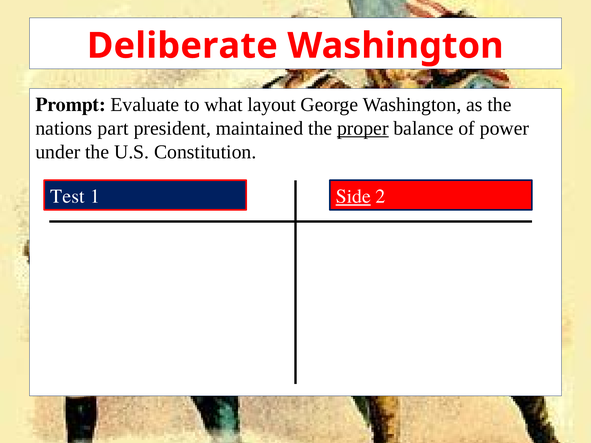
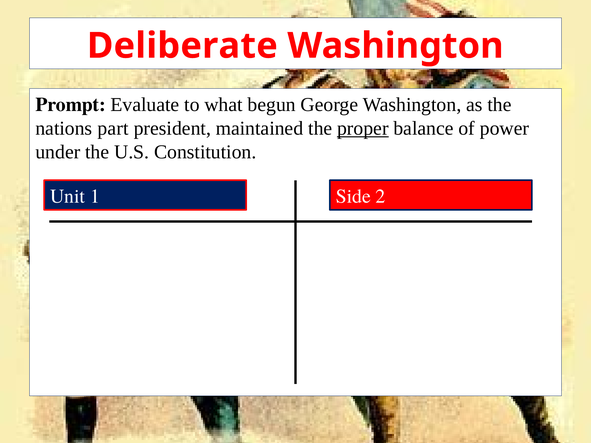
layout: layout -> begun
Test: Test -> Unit
Side underline: present -> none
